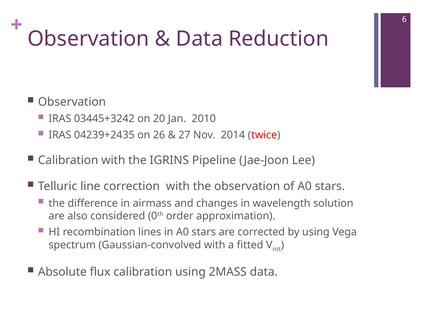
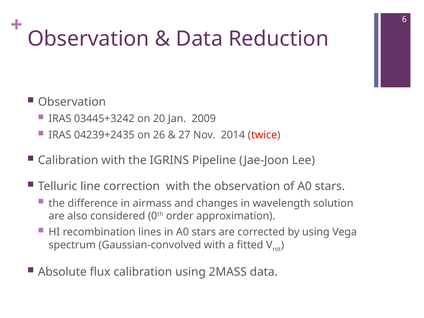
2010: 2010 -> 2009
